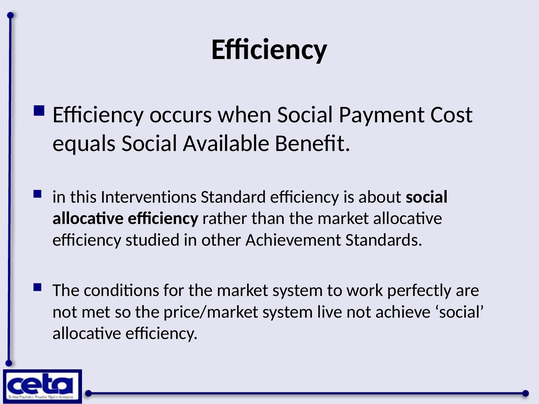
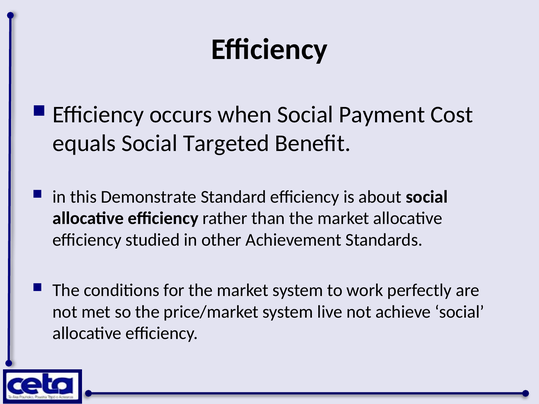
Available: Available -> Targeted
Interventions: Interventions -> Demonstrate
